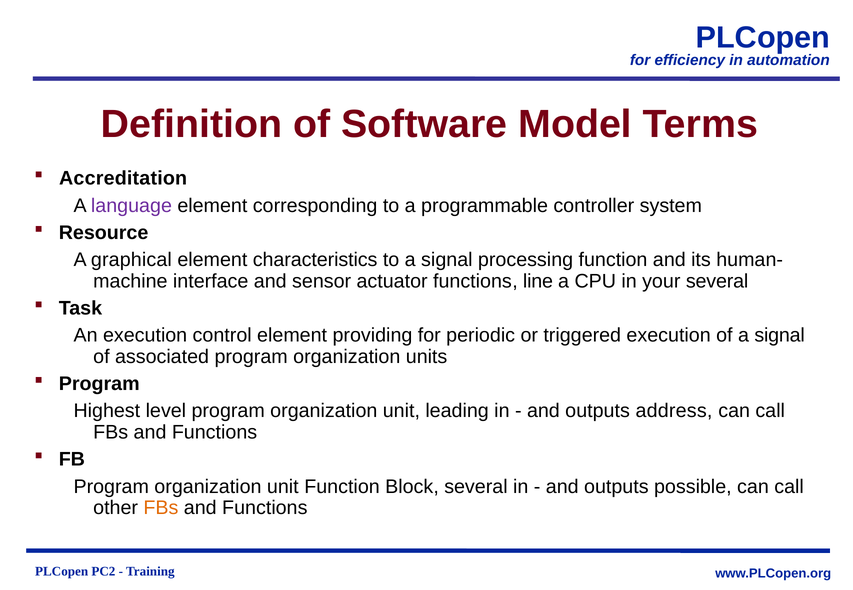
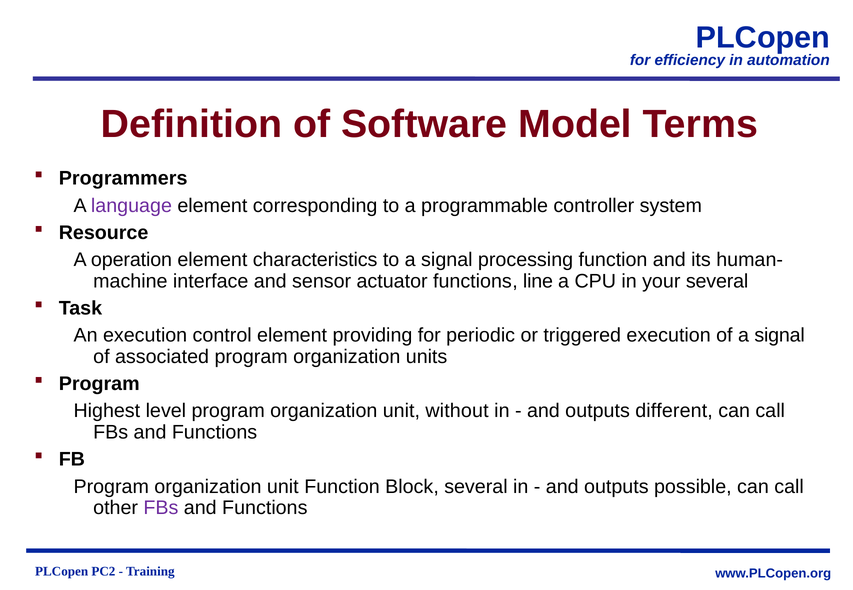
Accreditation: Accreditation -> Programmers
graphical: graphical -> operation
leading: leading -> without
address: address -> different
FBs at (161, 508) colour: orange -> purple
